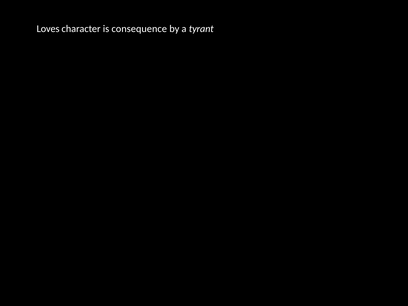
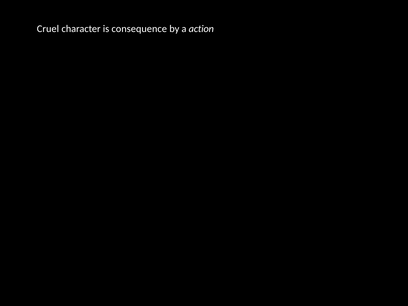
Loves: Loves -> Cruel
tyrant: tyrant -> action
